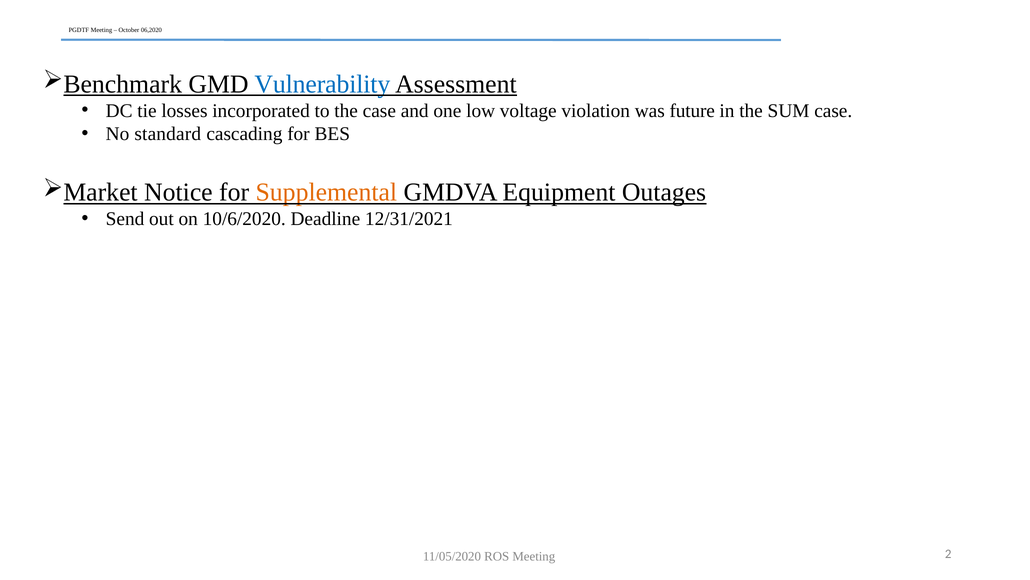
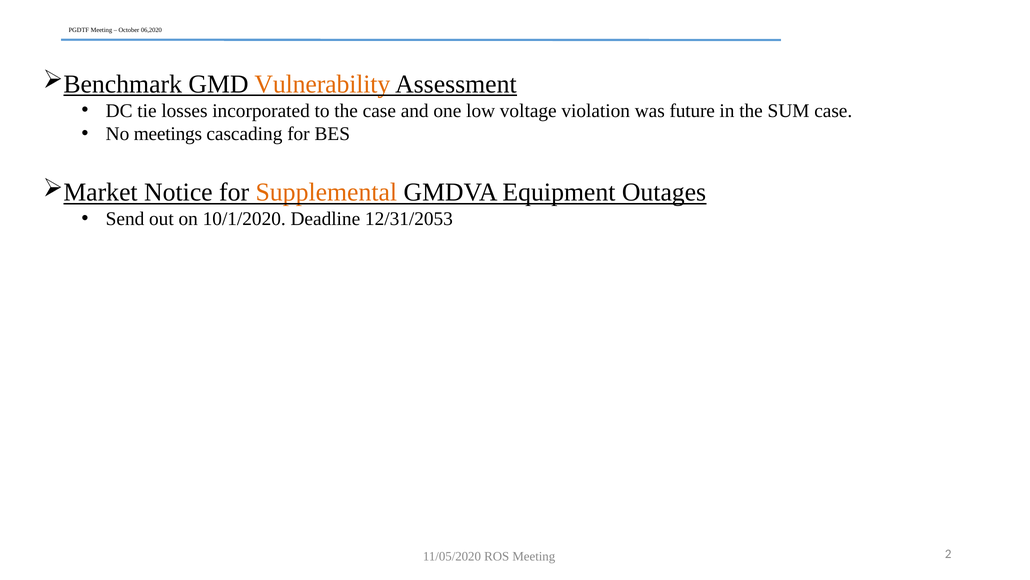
Vulnerability colour: blue -> orange
standard: standard -> meetings
10/6/2020: 10/6/2020 -> 10/1/2020
12/31/2021: 12/31/2021 -> 12/31/2053
